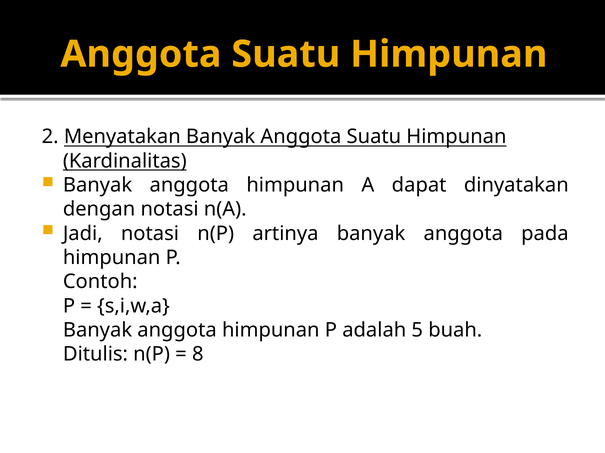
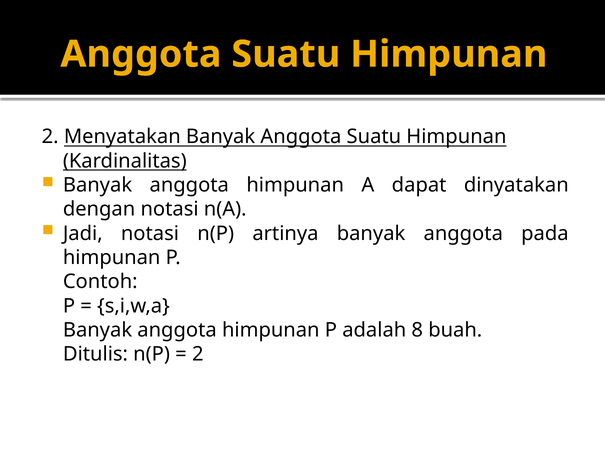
5: 5 -> 8
8 at (198, 355): 8 -> 2
